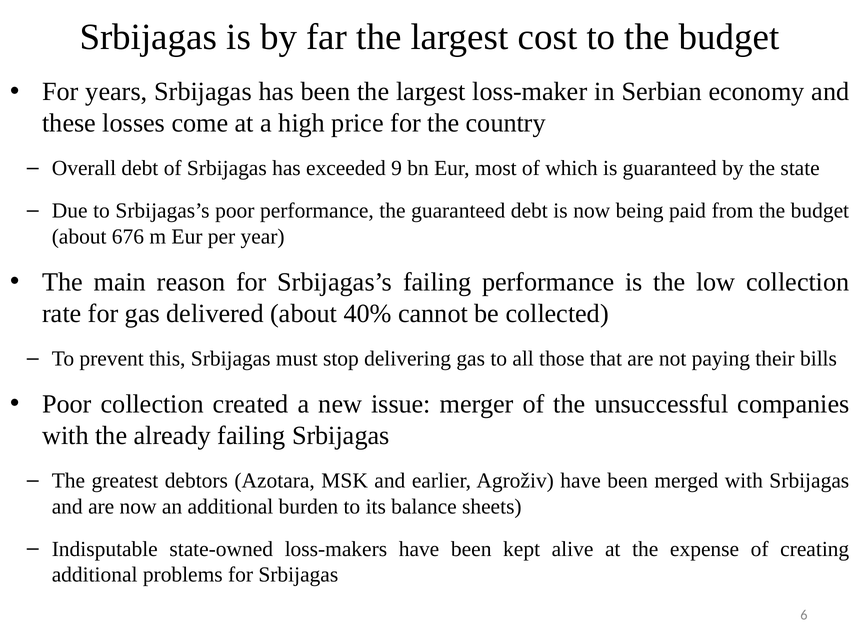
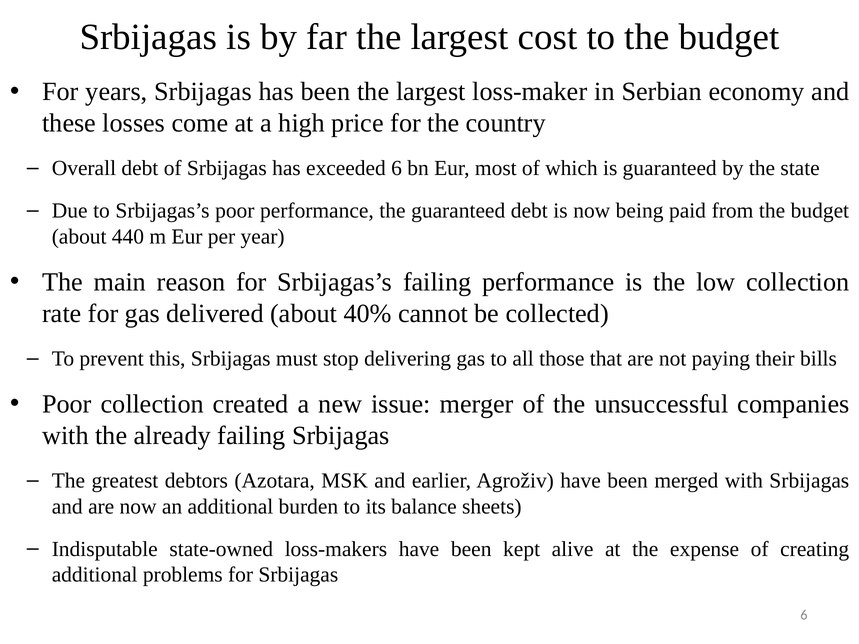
exceeded 9: 9 -> 6
676: 676 -> 440
